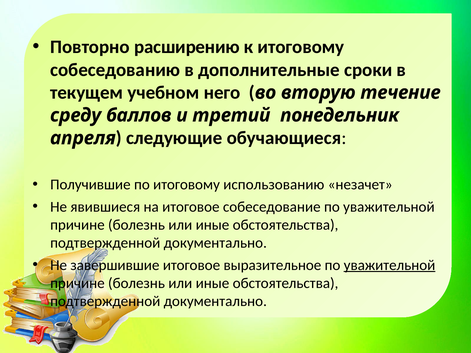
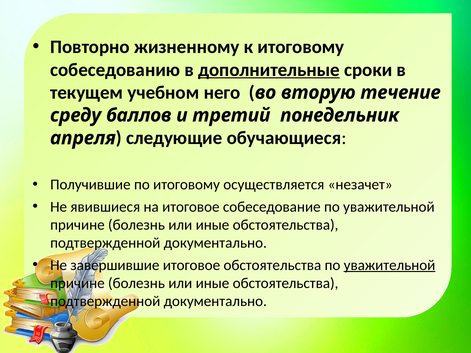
расширению: расширению -> жизненному
дополнительные underline: none -> present
использованию: использованию -> осуществляется
итоговое выразительное: выразительное -> обстоятельства
